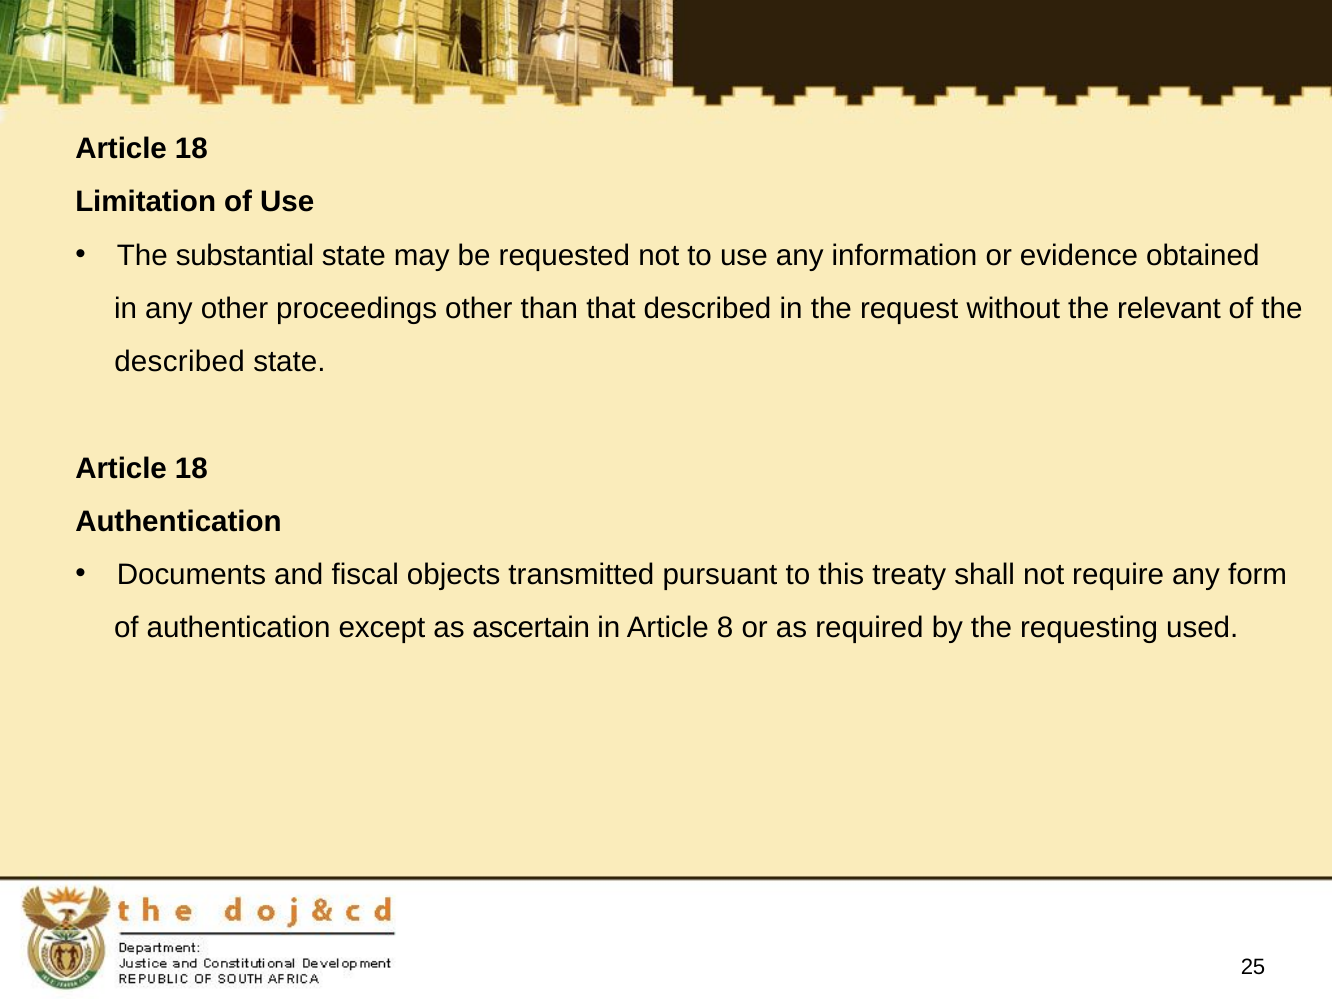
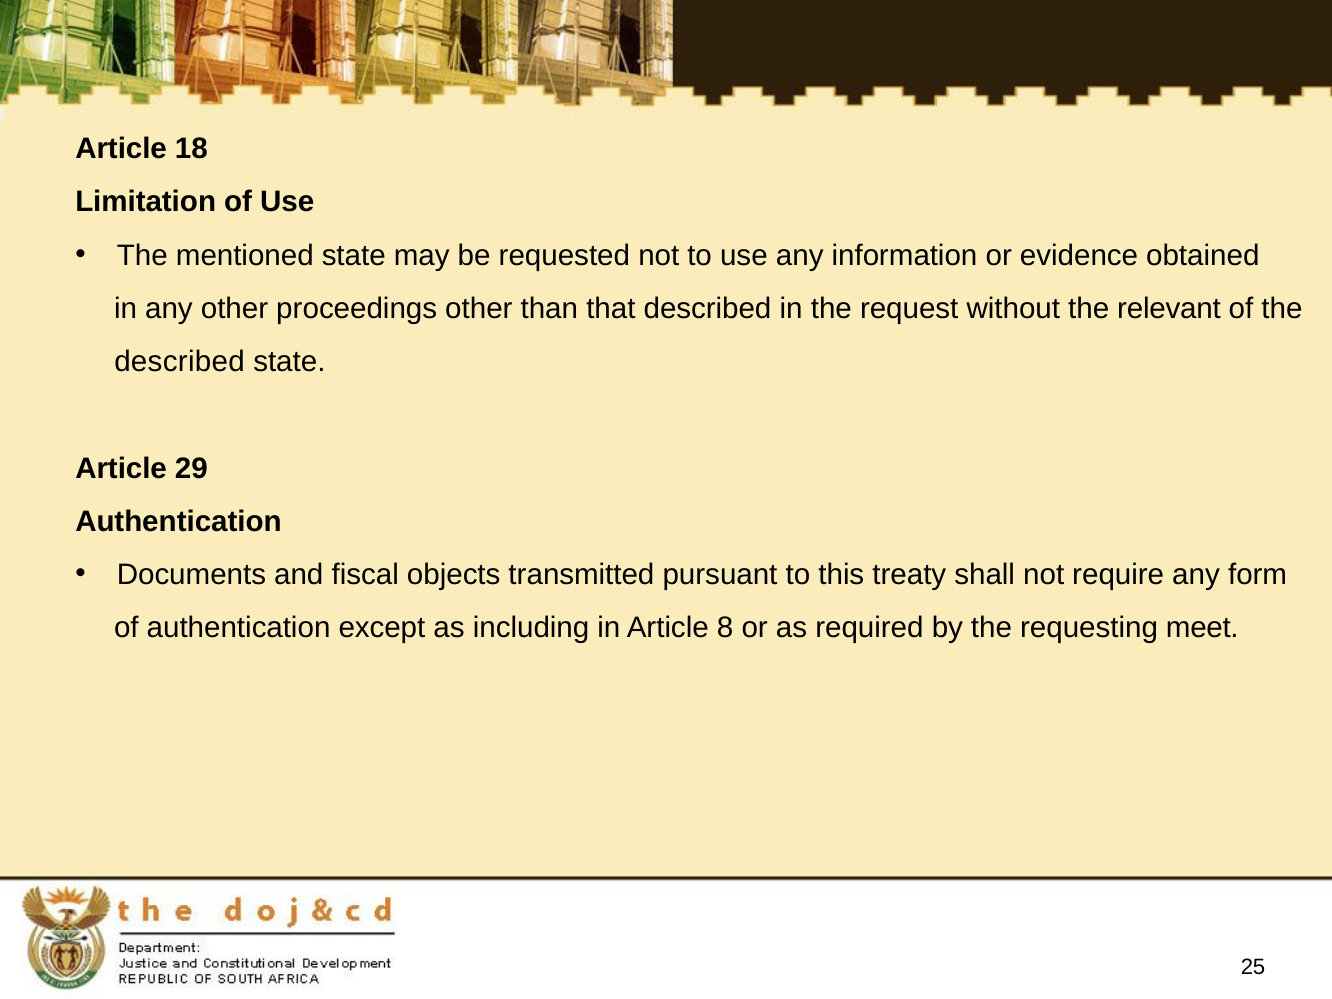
substantial: substantial -> mentioned
18 at (191, 468): 18 -> 29
ascertain: ascertain -> including
used: used -> meet
